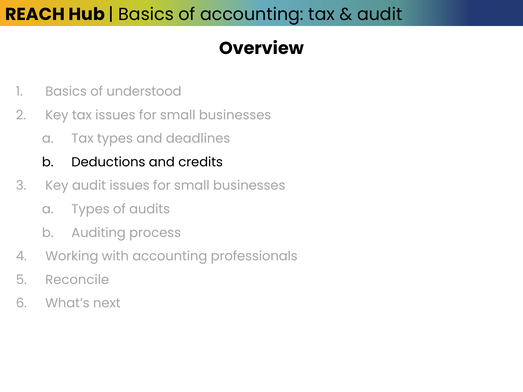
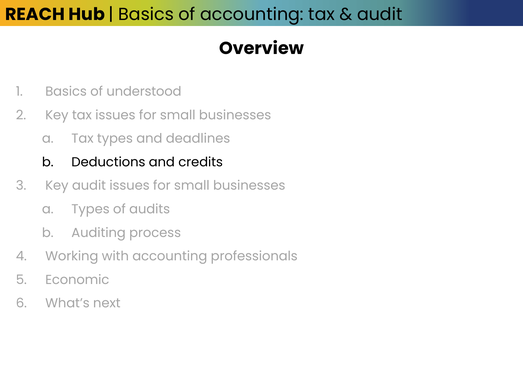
Reconcile: Reconcile -> Economic
